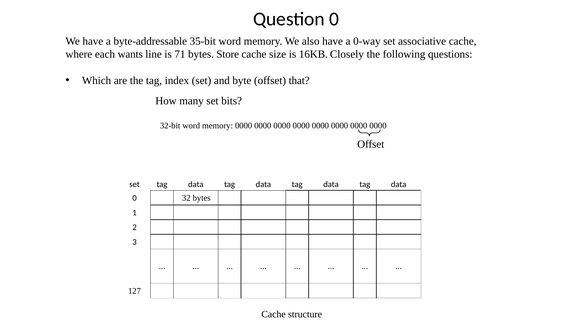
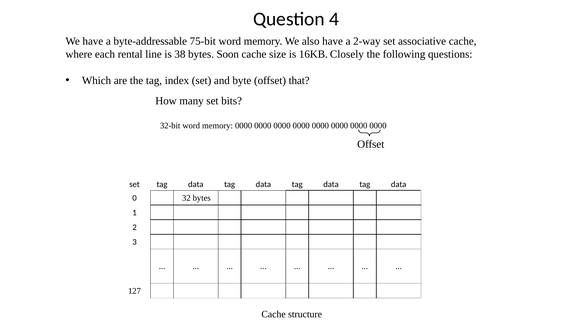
Question 0: 0 -> 4
35-bit: 35-bit -> 75-bit
0-way: 0-way -> 2-way
wants: wants -> rental
71: 71 -> 38
Store: Store -> Soon
